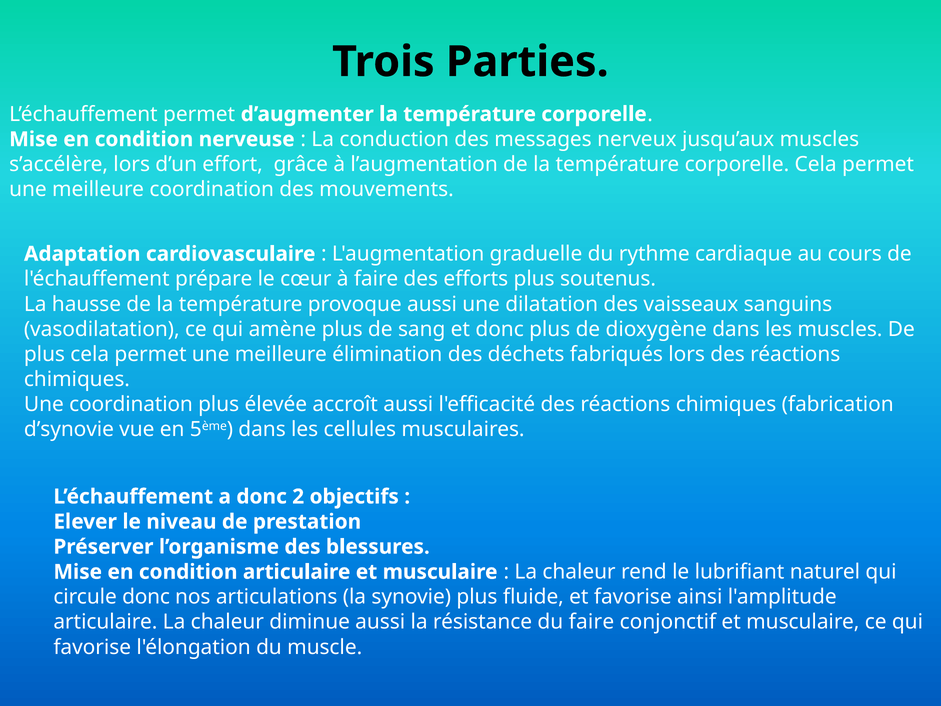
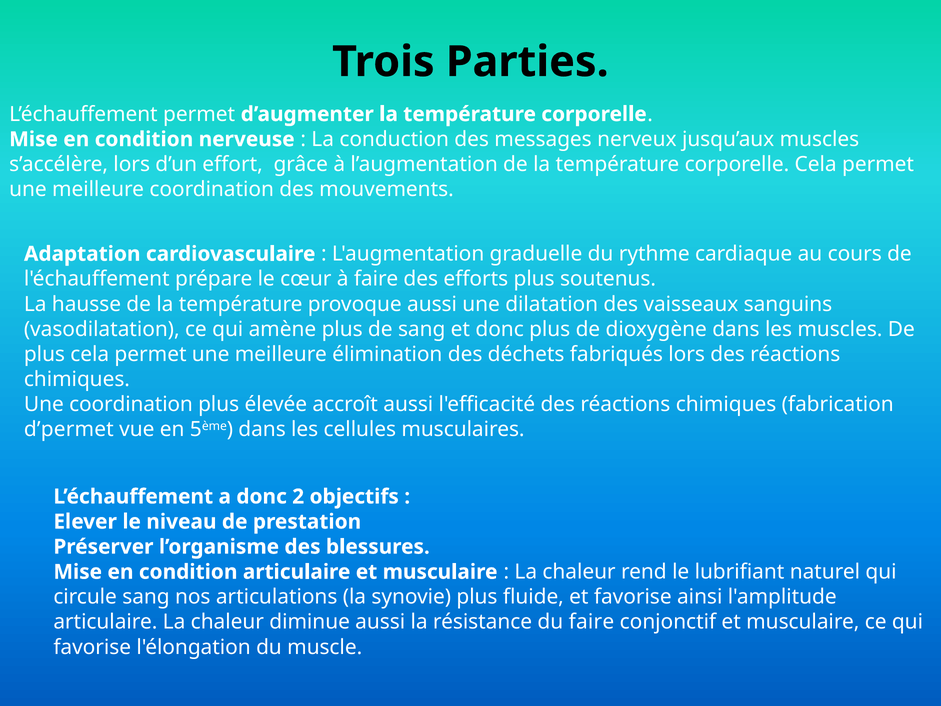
d’synovie: d’synovie -> d’permet
circule donc: donc -> sang
